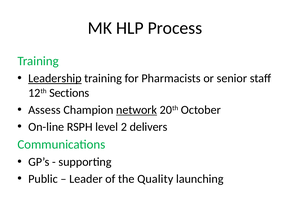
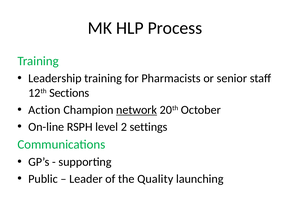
Leadership underline: present -> none
Assess: Assess -> Action
delivers: delivers -> settings
